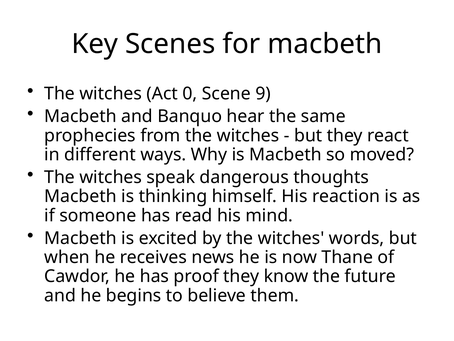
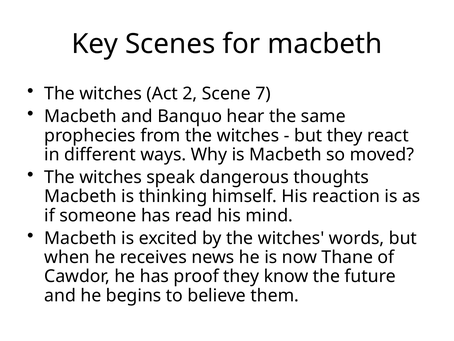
0: 0 -> 2
9: 9 -> 7
